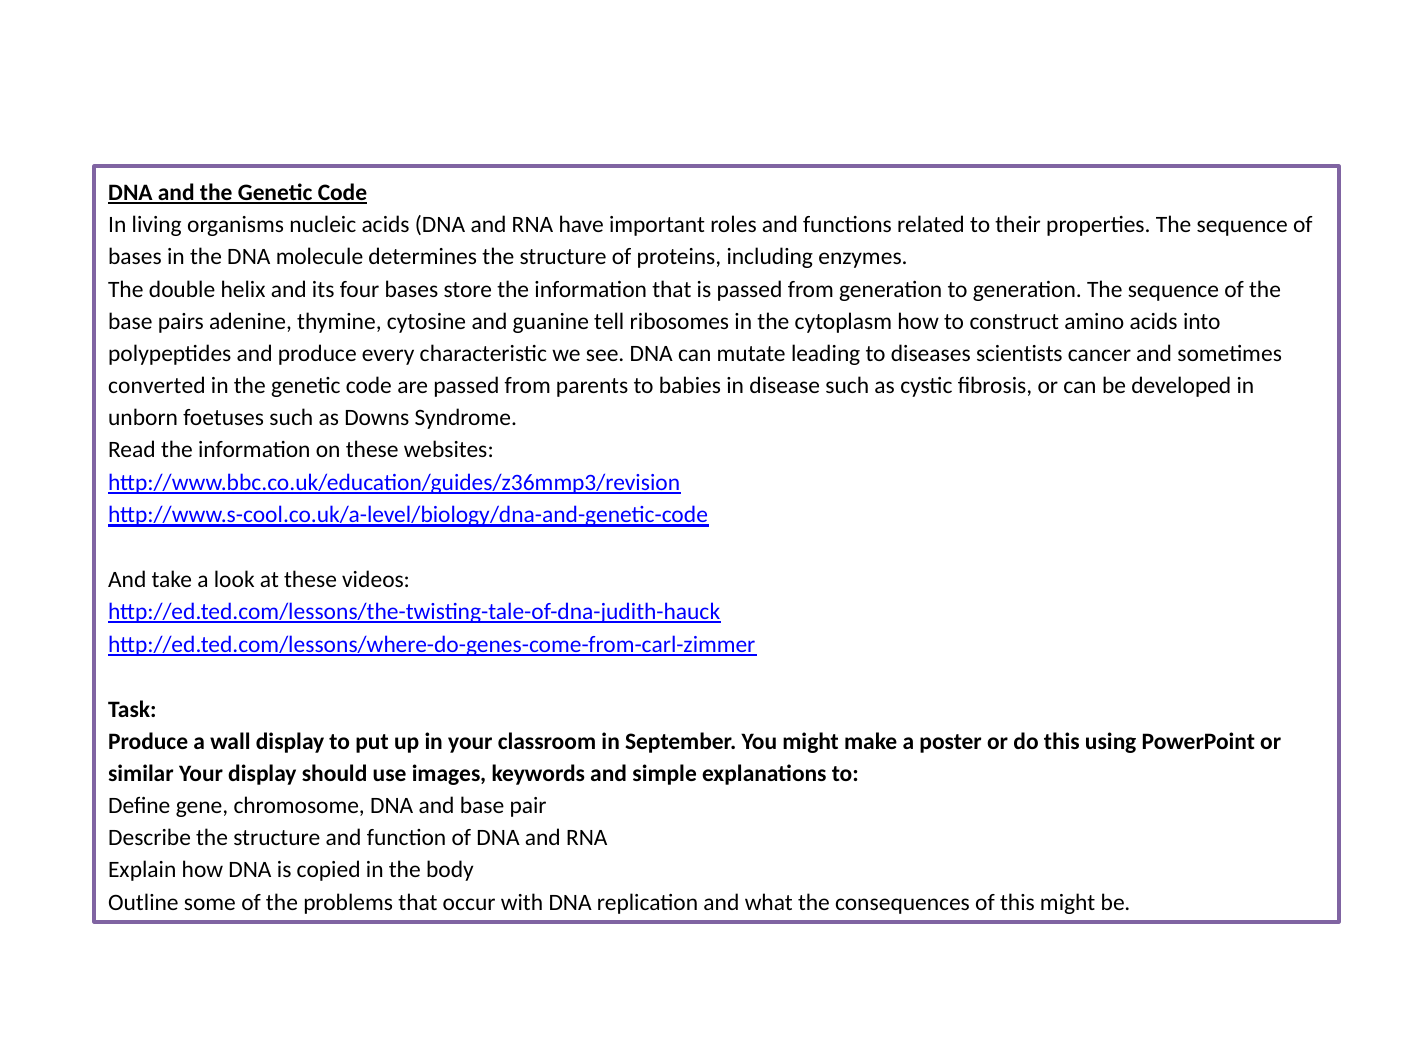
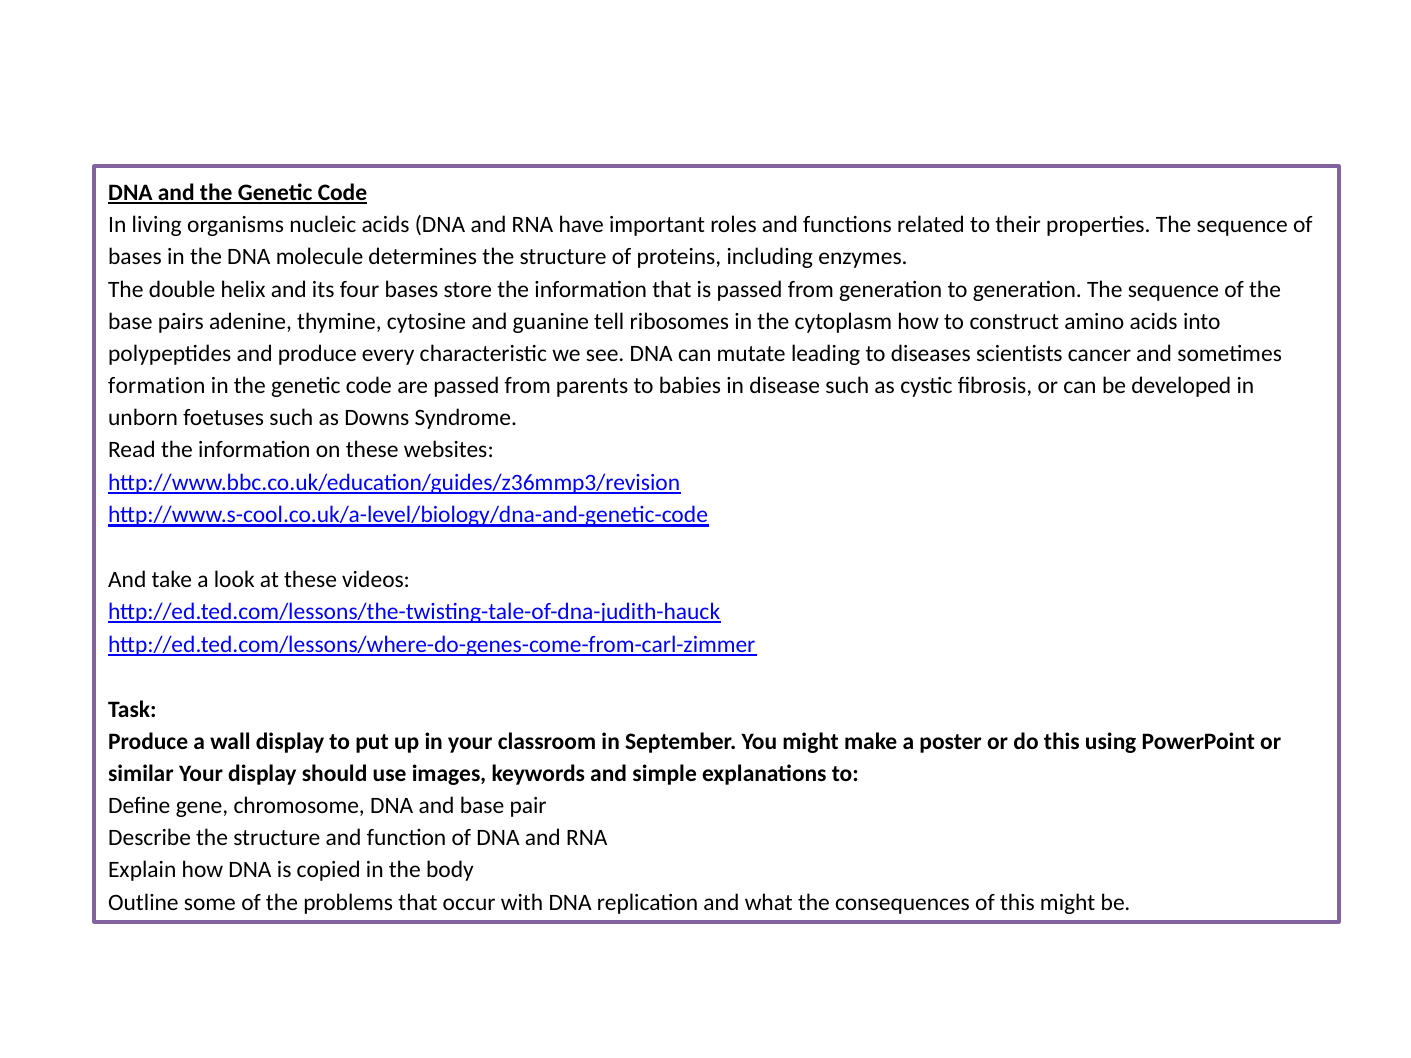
converted: converted -> formation
